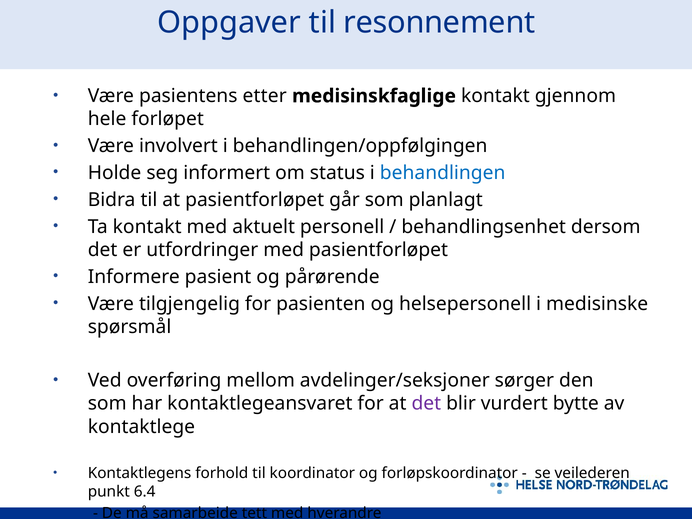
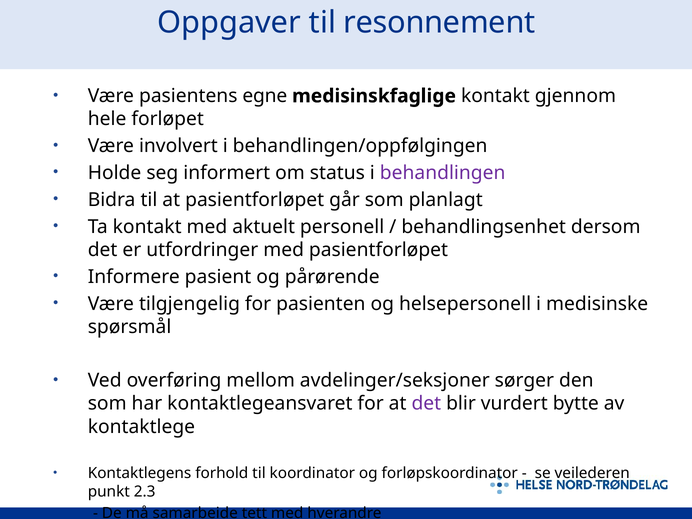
etter: etter -> egne
behandlingen colour: blue -> purple
6.4: 6.4 -> 2.3
